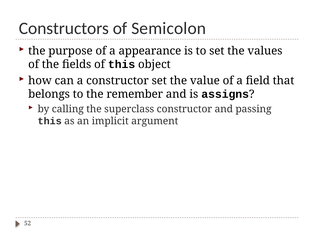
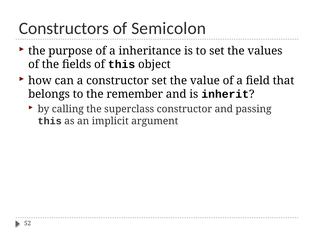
appearance: appearance -> inheritance
assigns: assigns -> inherit
